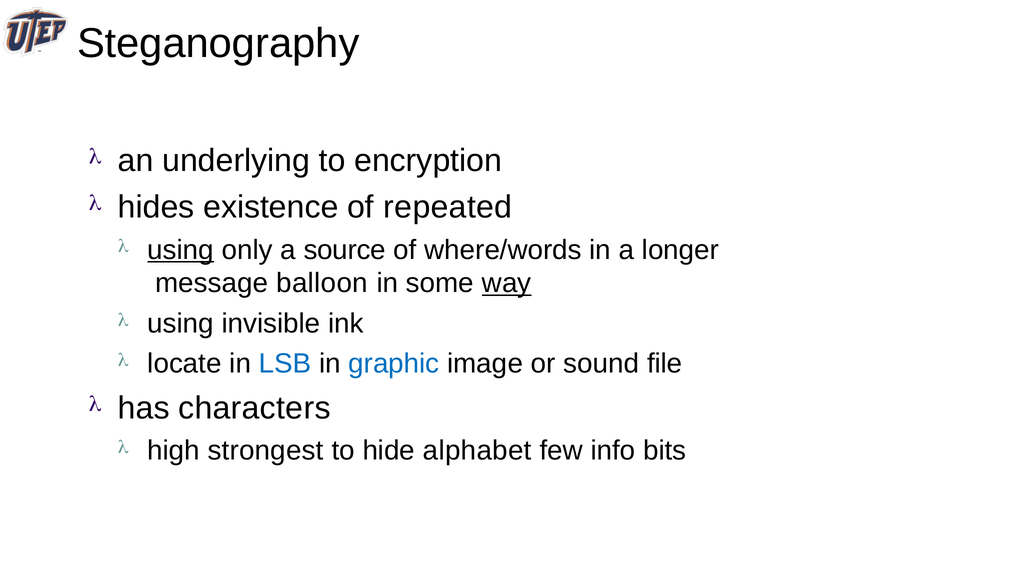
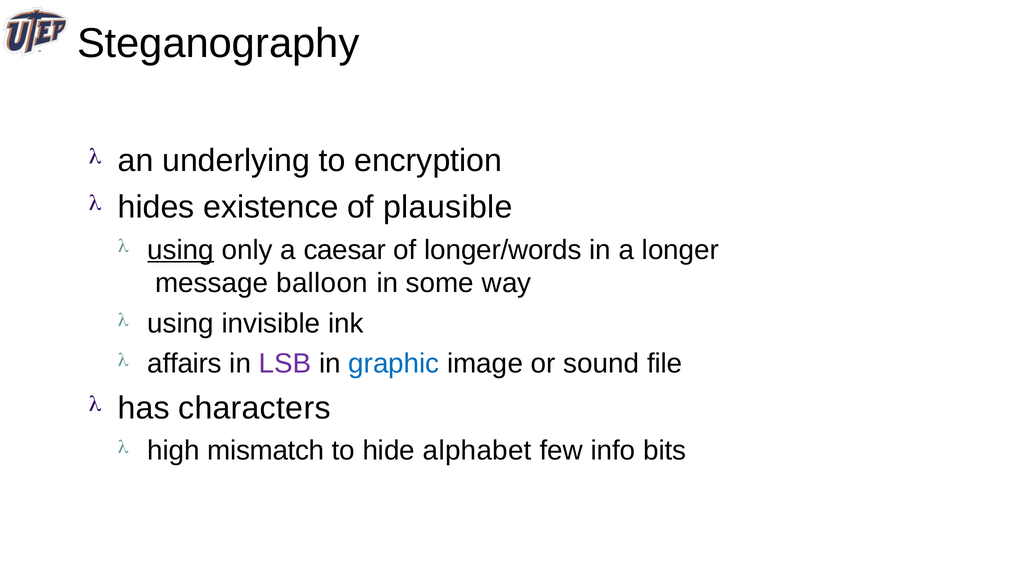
repeated: repeated -> plausible
source: source -> caesar
where/words: where/words -> longer/words
way underline: present -> none
locate: locate -> affairs
LSB colour: blue -> purple
strongest: strongest -> mismatch
